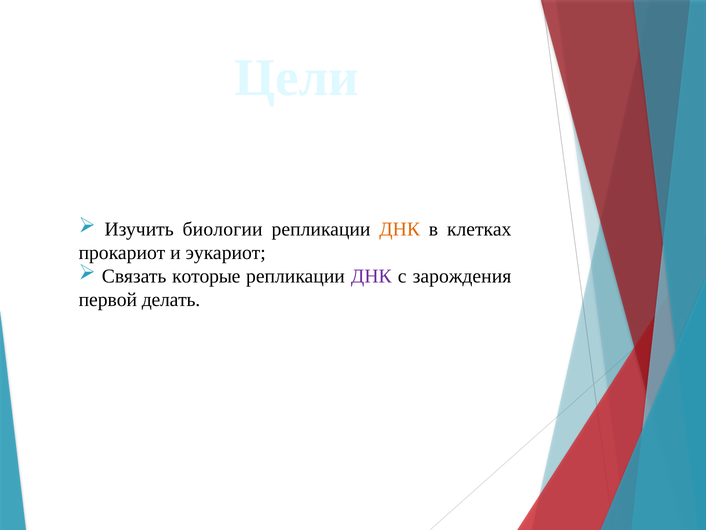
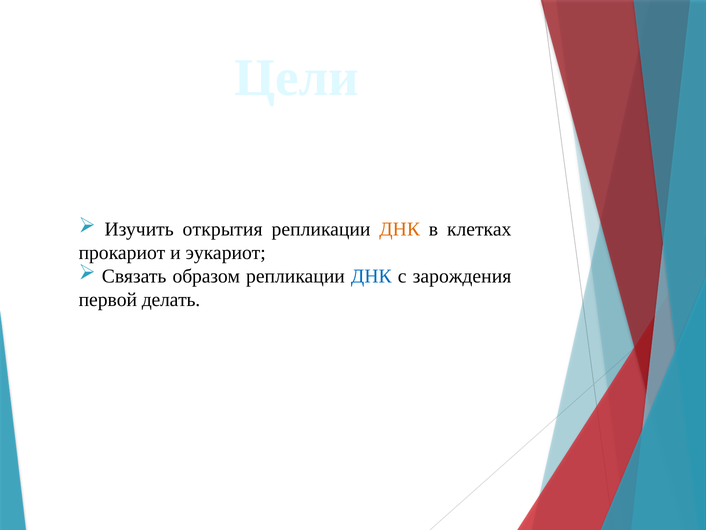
биологии: биологии -> открытия
которые: которые -> образом
ДНК at (371, 276) colour: purple -> blue
